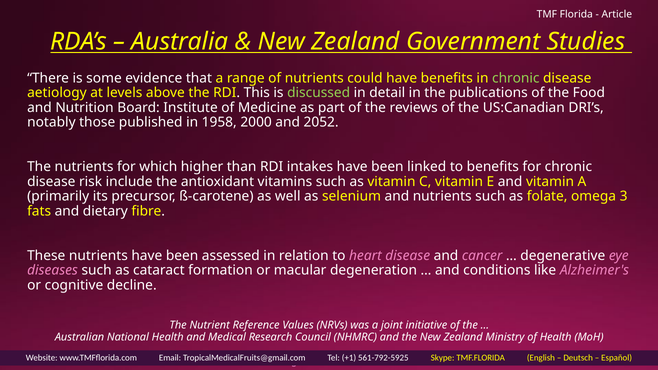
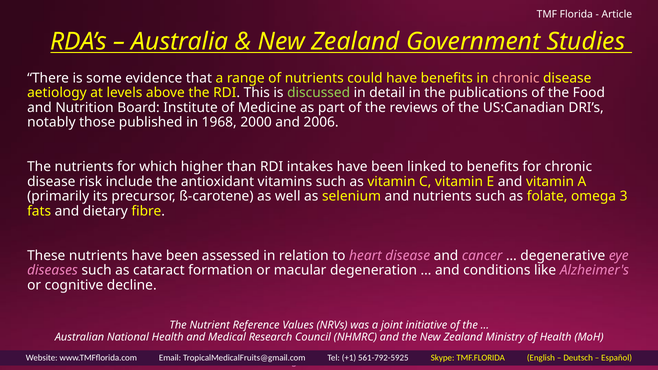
chronic at (516, 78) colour: light green -> pink
1958: 1958 -> 1968
2052: 2052 -> 2006
